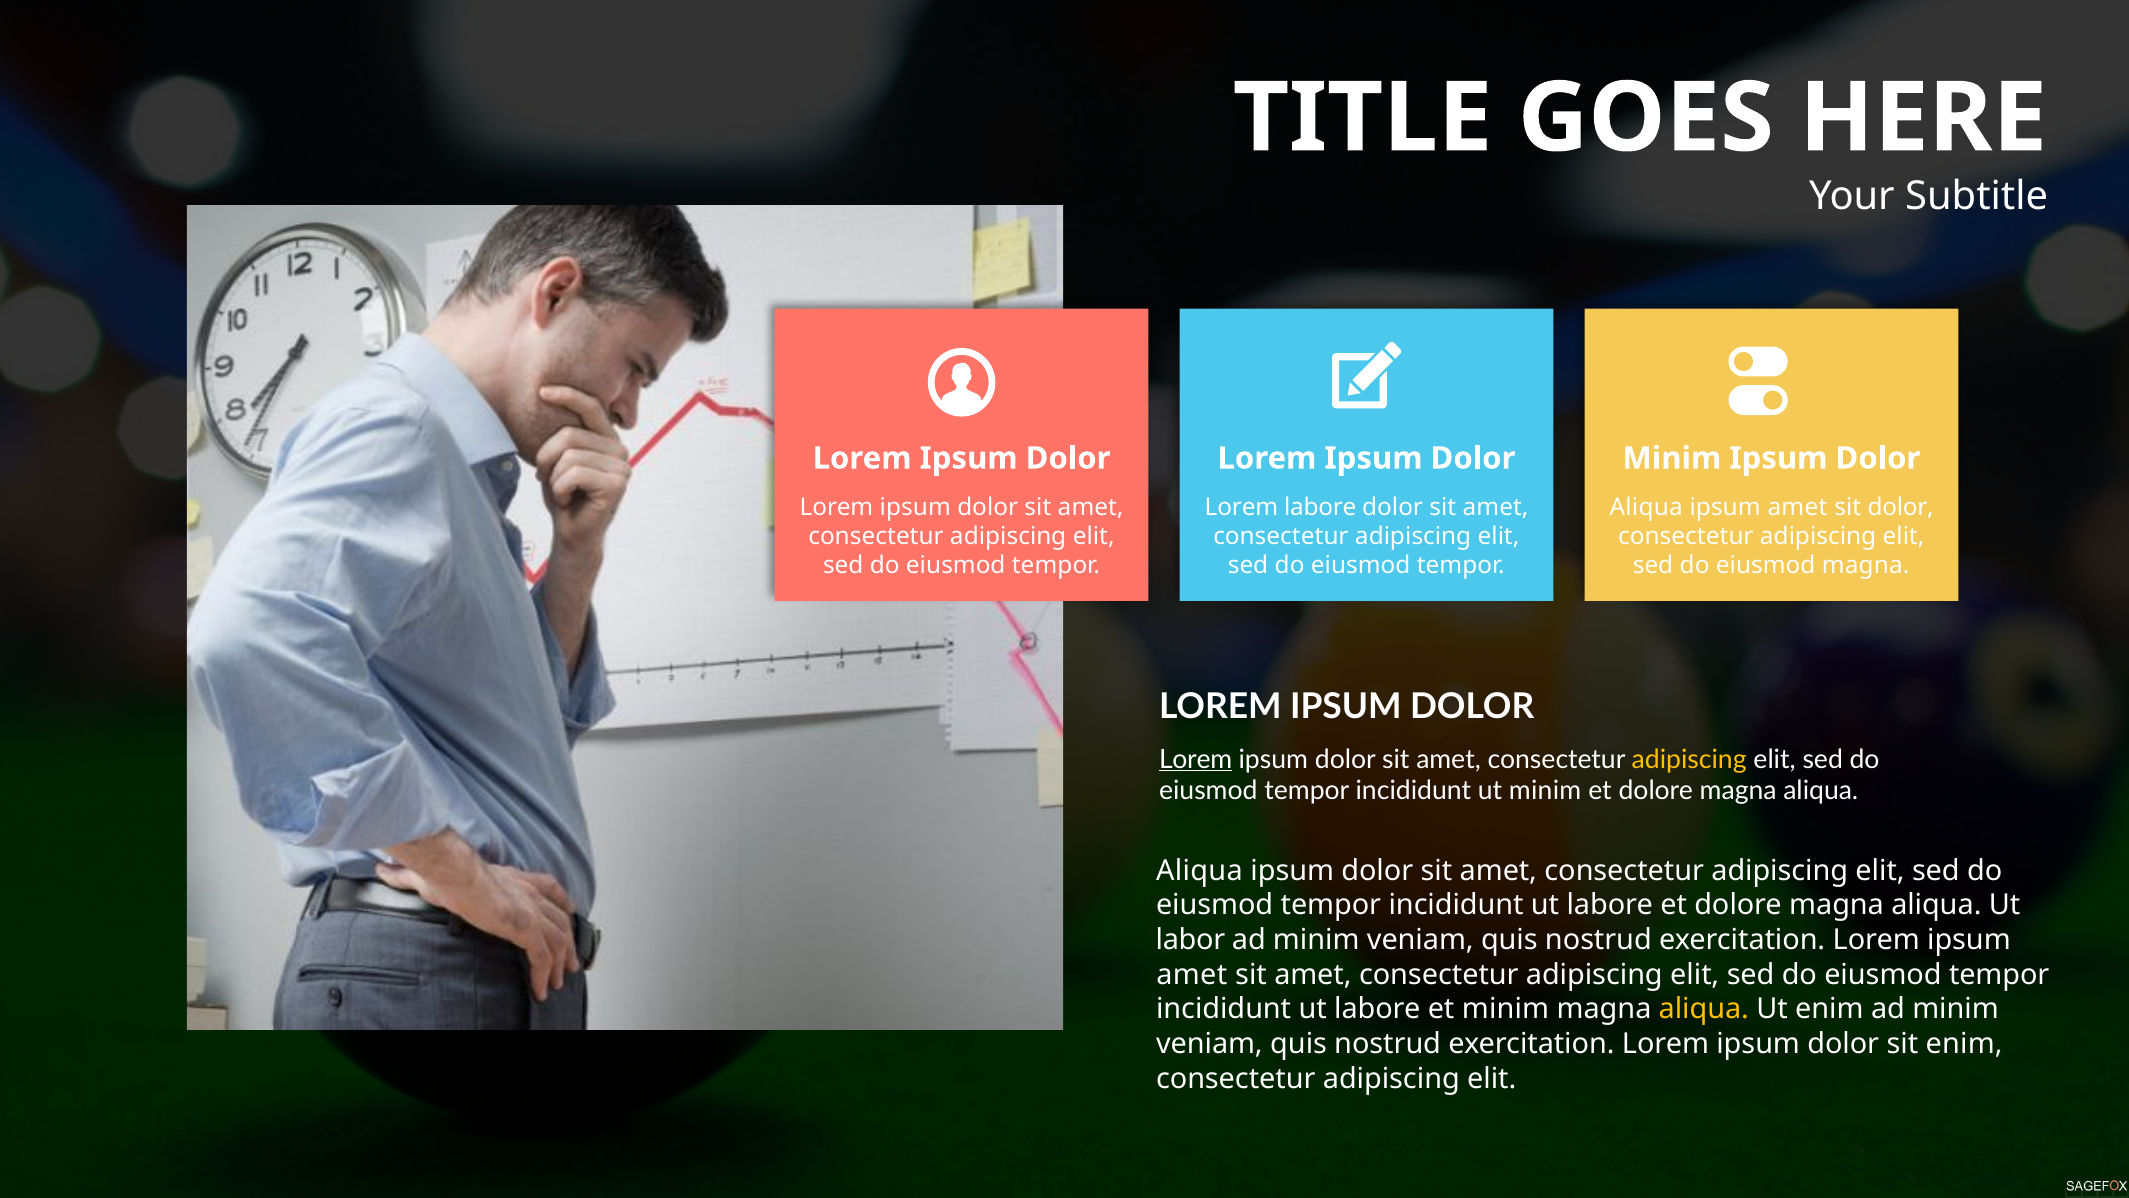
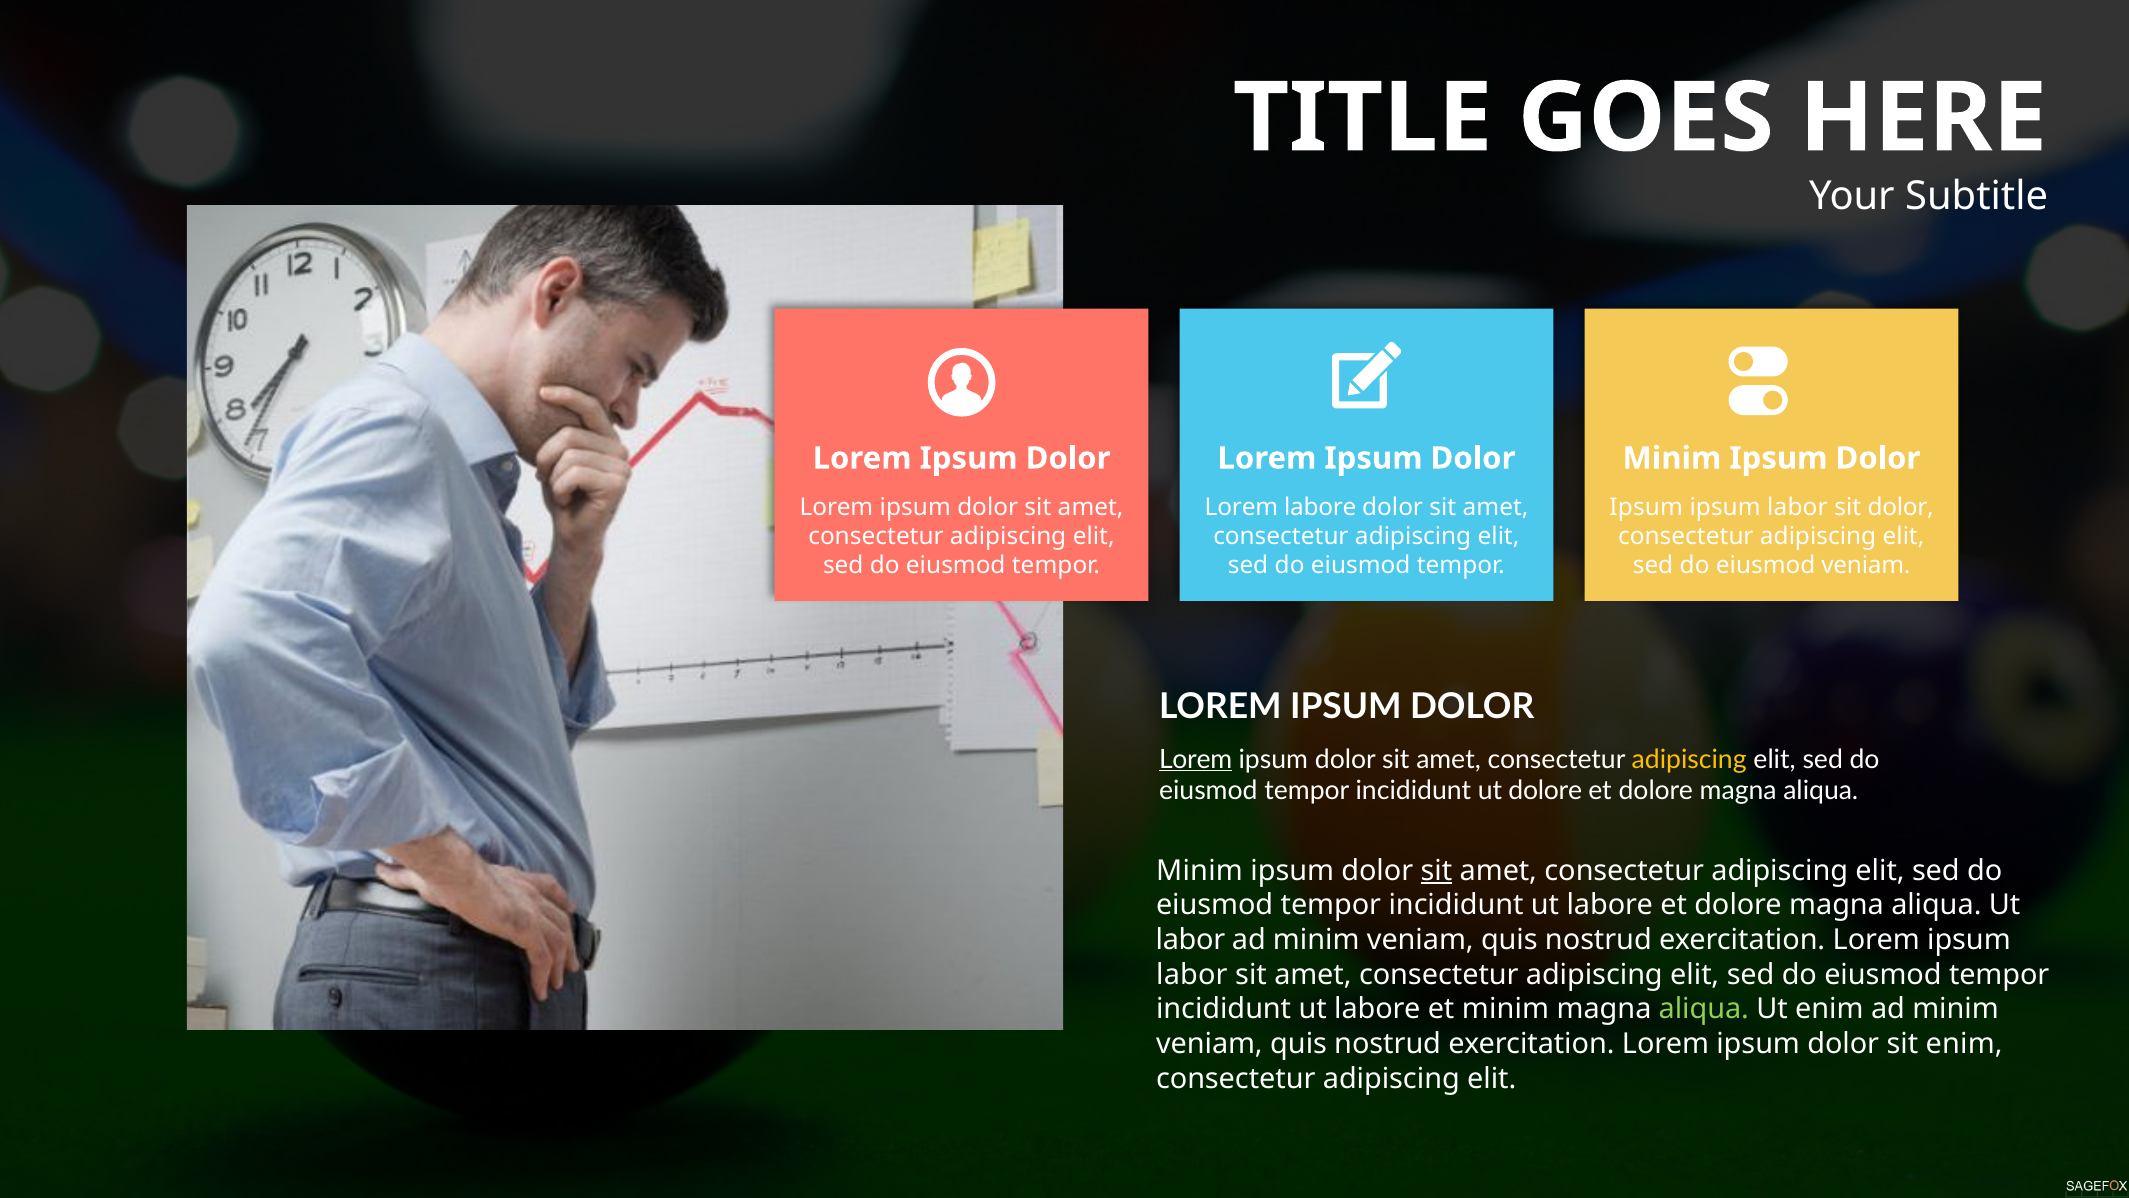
Aliqua at (1646, 507): Aliqua -> Ipsum
amet at (1797, 507): amet -> labor
eiusmod magna: magna -> veniam
ut minim: minim -> dolore
Aliqua at (1200, 870): Aliqua -> Minim
sit at (1436, 870) underline: none -> present
amet at (1192, 974): amet -> labor
aliqua at (1704, 1009) colour: yellow -> light green
